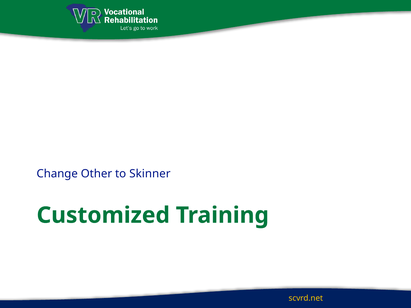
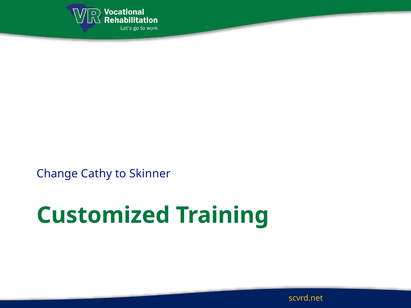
Other: Other -> Cathy
